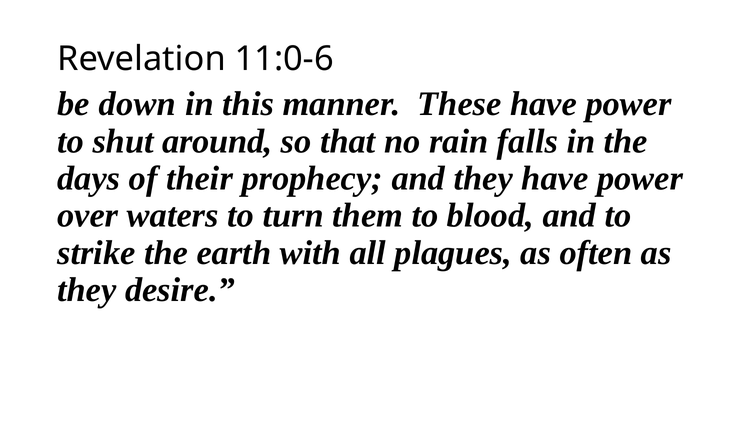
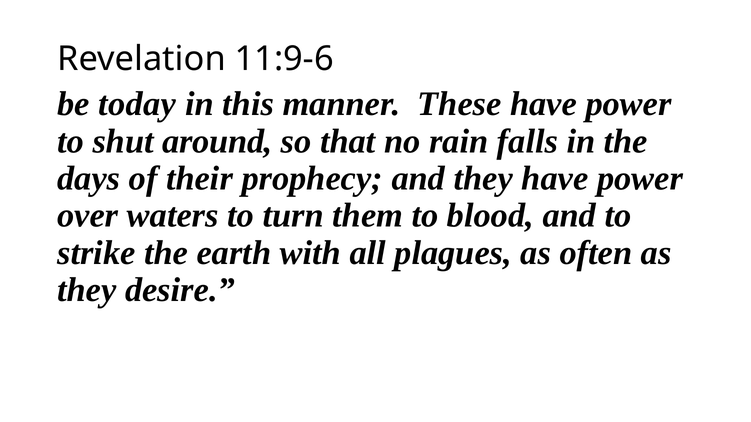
11:0-6: 11:0-6 -> 11:9-6
down: down -> today
